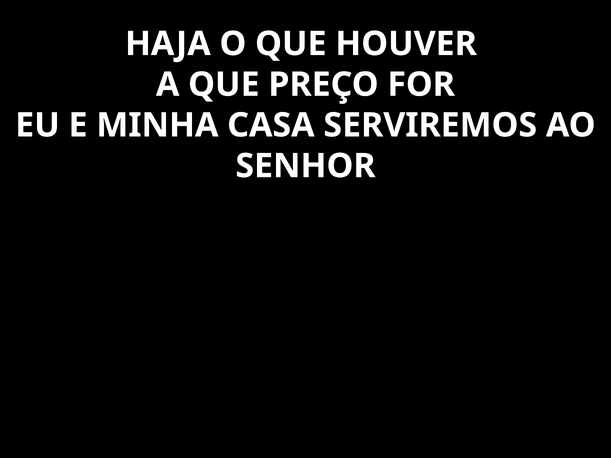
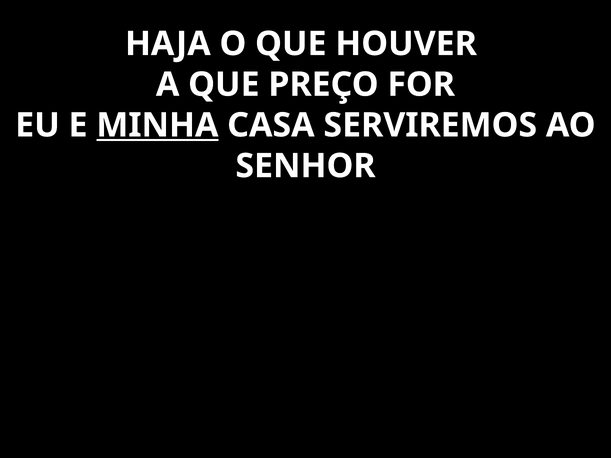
MINHA underline: none -> present
